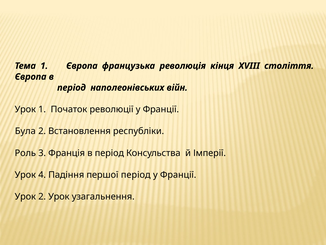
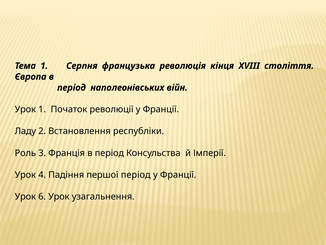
1 Європа: Європа -> Серпня
Була: Була -> Ладу
Урок 2: 2 -> 6
